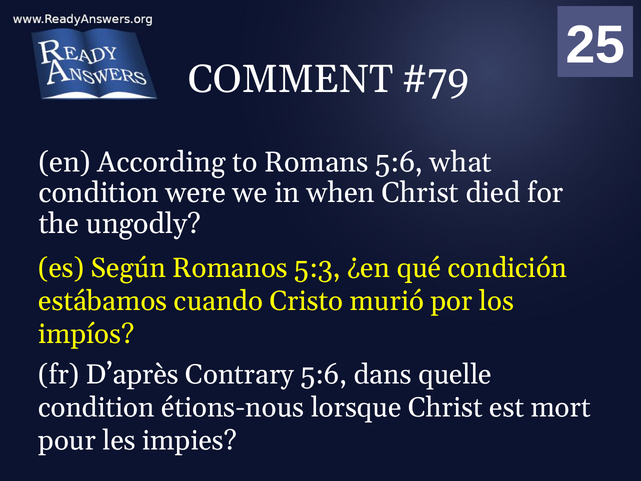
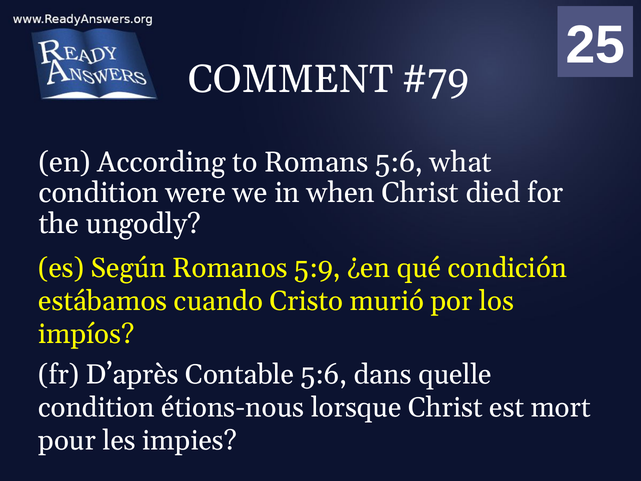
5:3: 5:3 -> 5:9
Contrary: Contrary -> Contable
